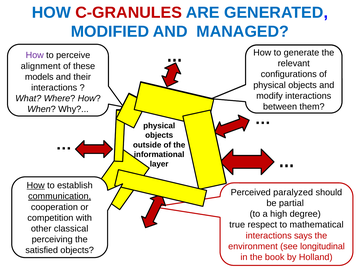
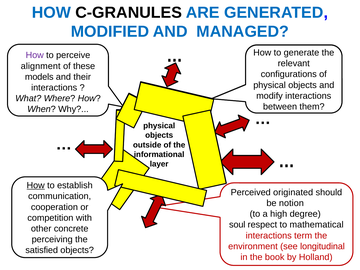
C-GRANULES colour: red -> black
paralyzed: paralyzed -> originated
communication underline: present -> none
partial: partial -> notion
true: true -> soul
classical: classical -> concrete
says: says -> term
